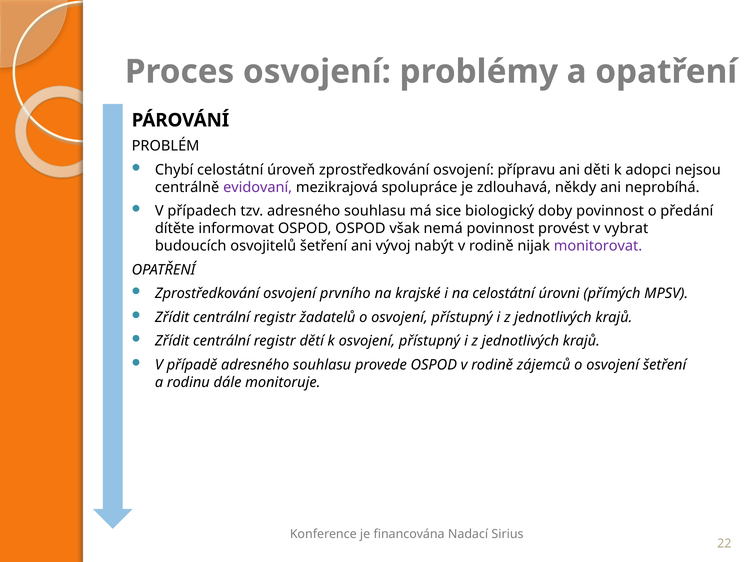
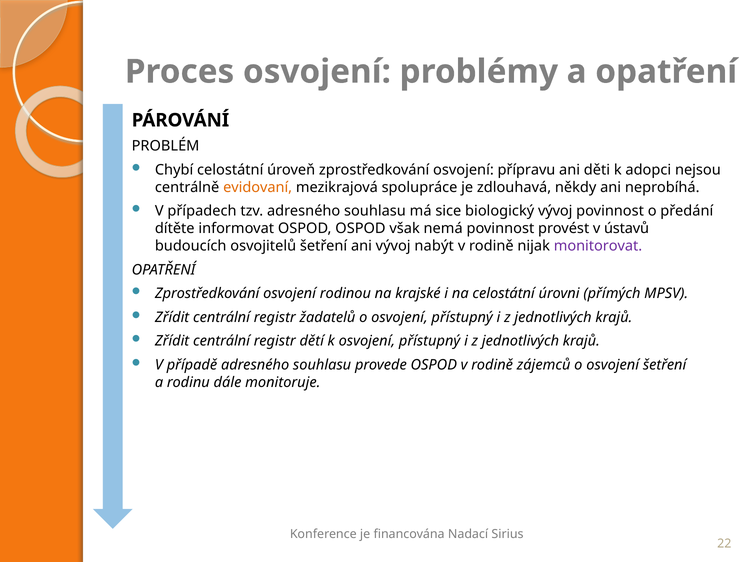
evidovaní colour: purple -> orange
biologický doby: doby -> vývoj
vybrat: vybrat -> ústavů
prvního: prvního -> rodinou
